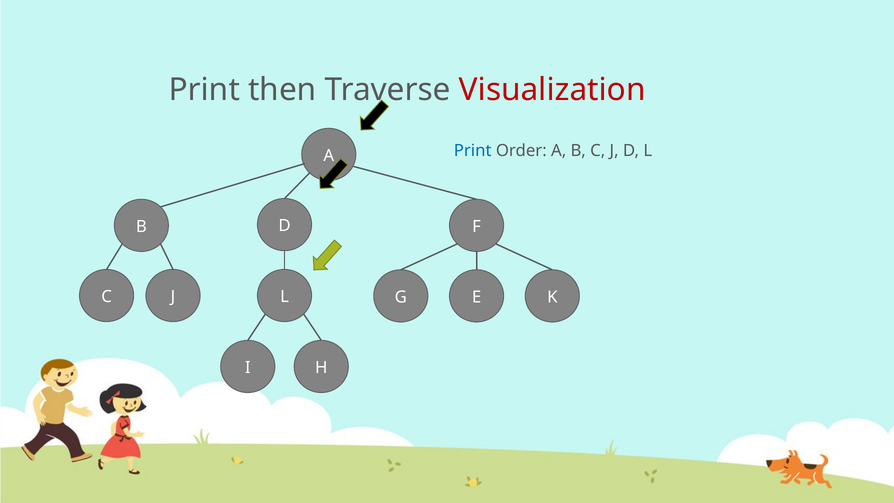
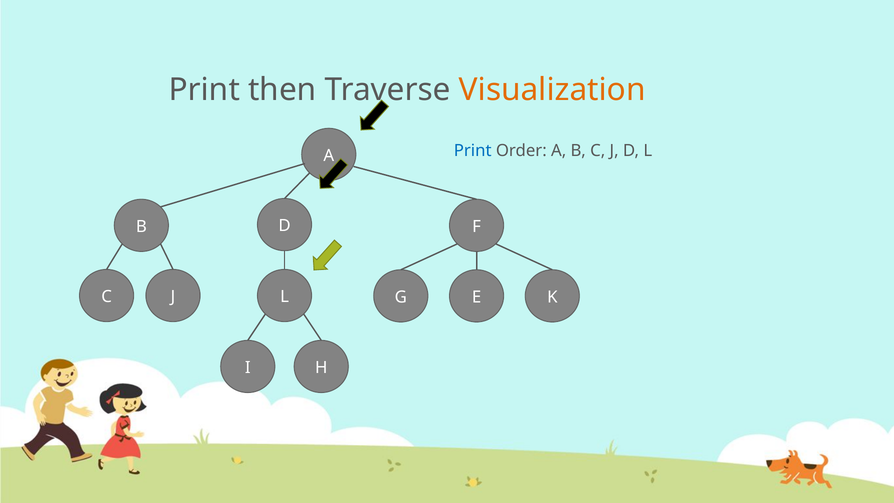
Visualization colour: red -> orange
